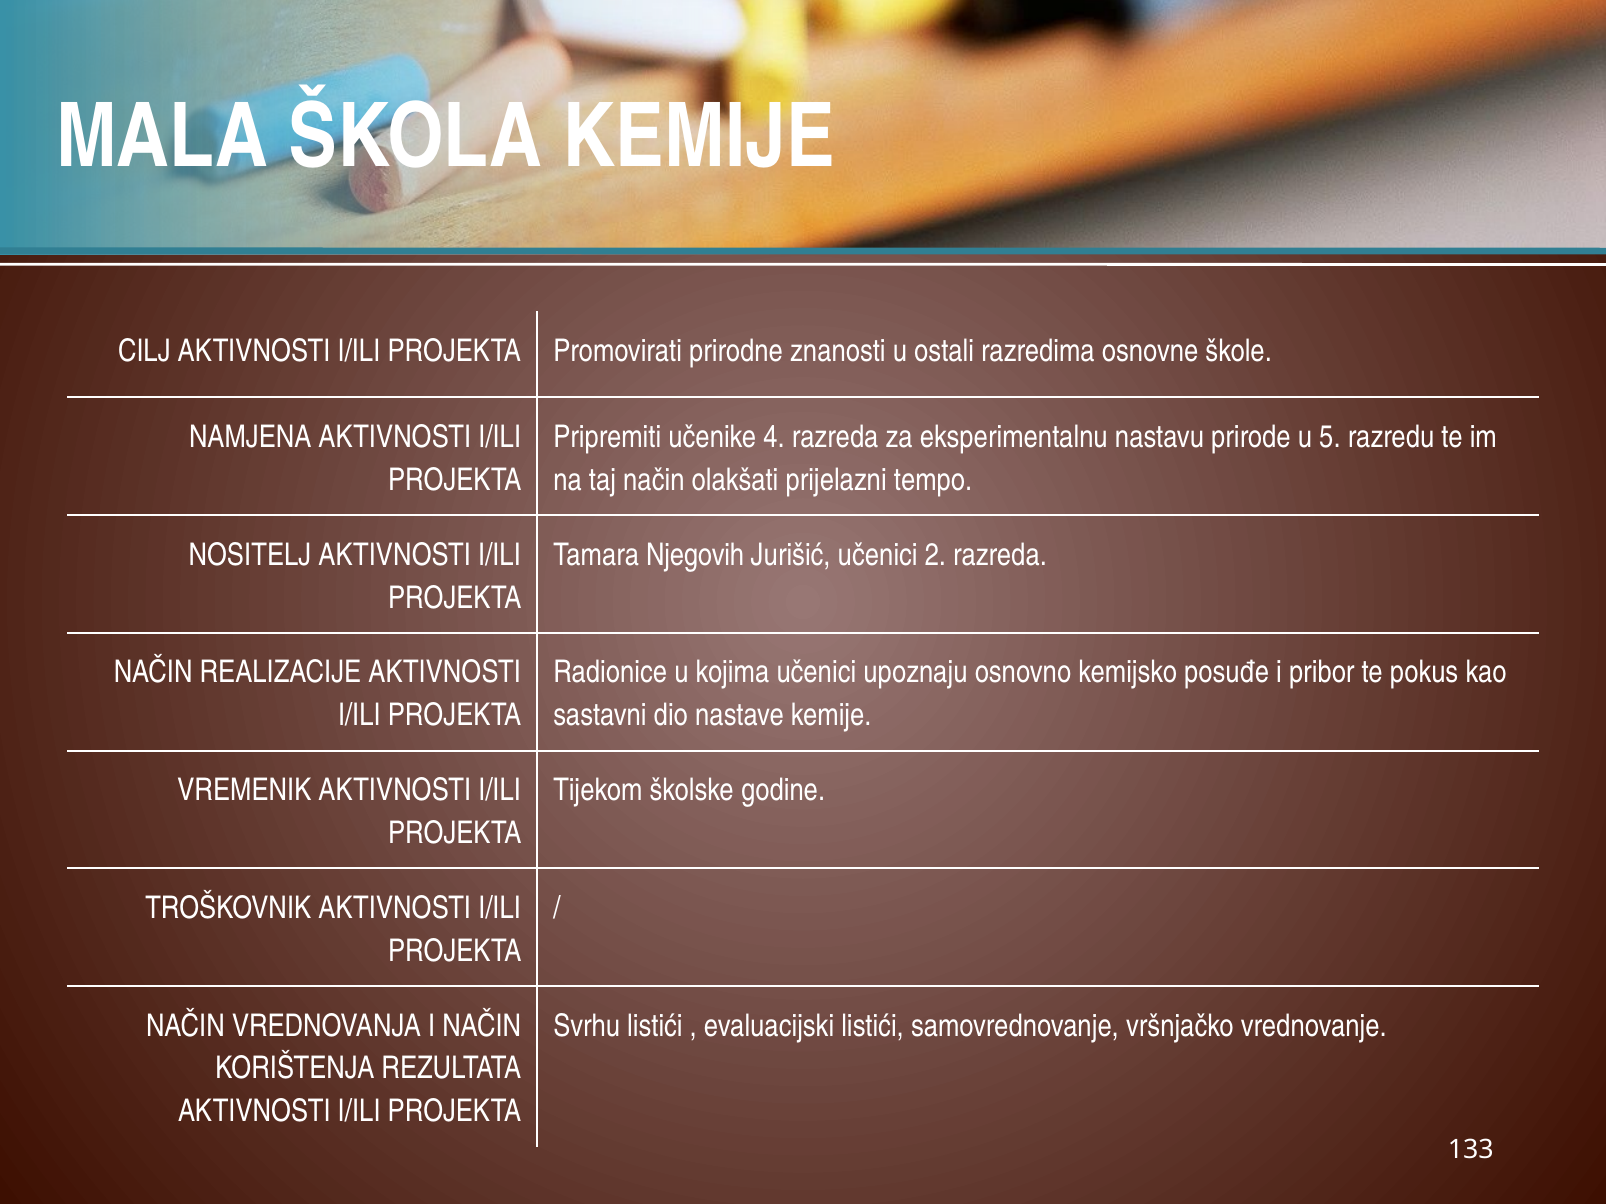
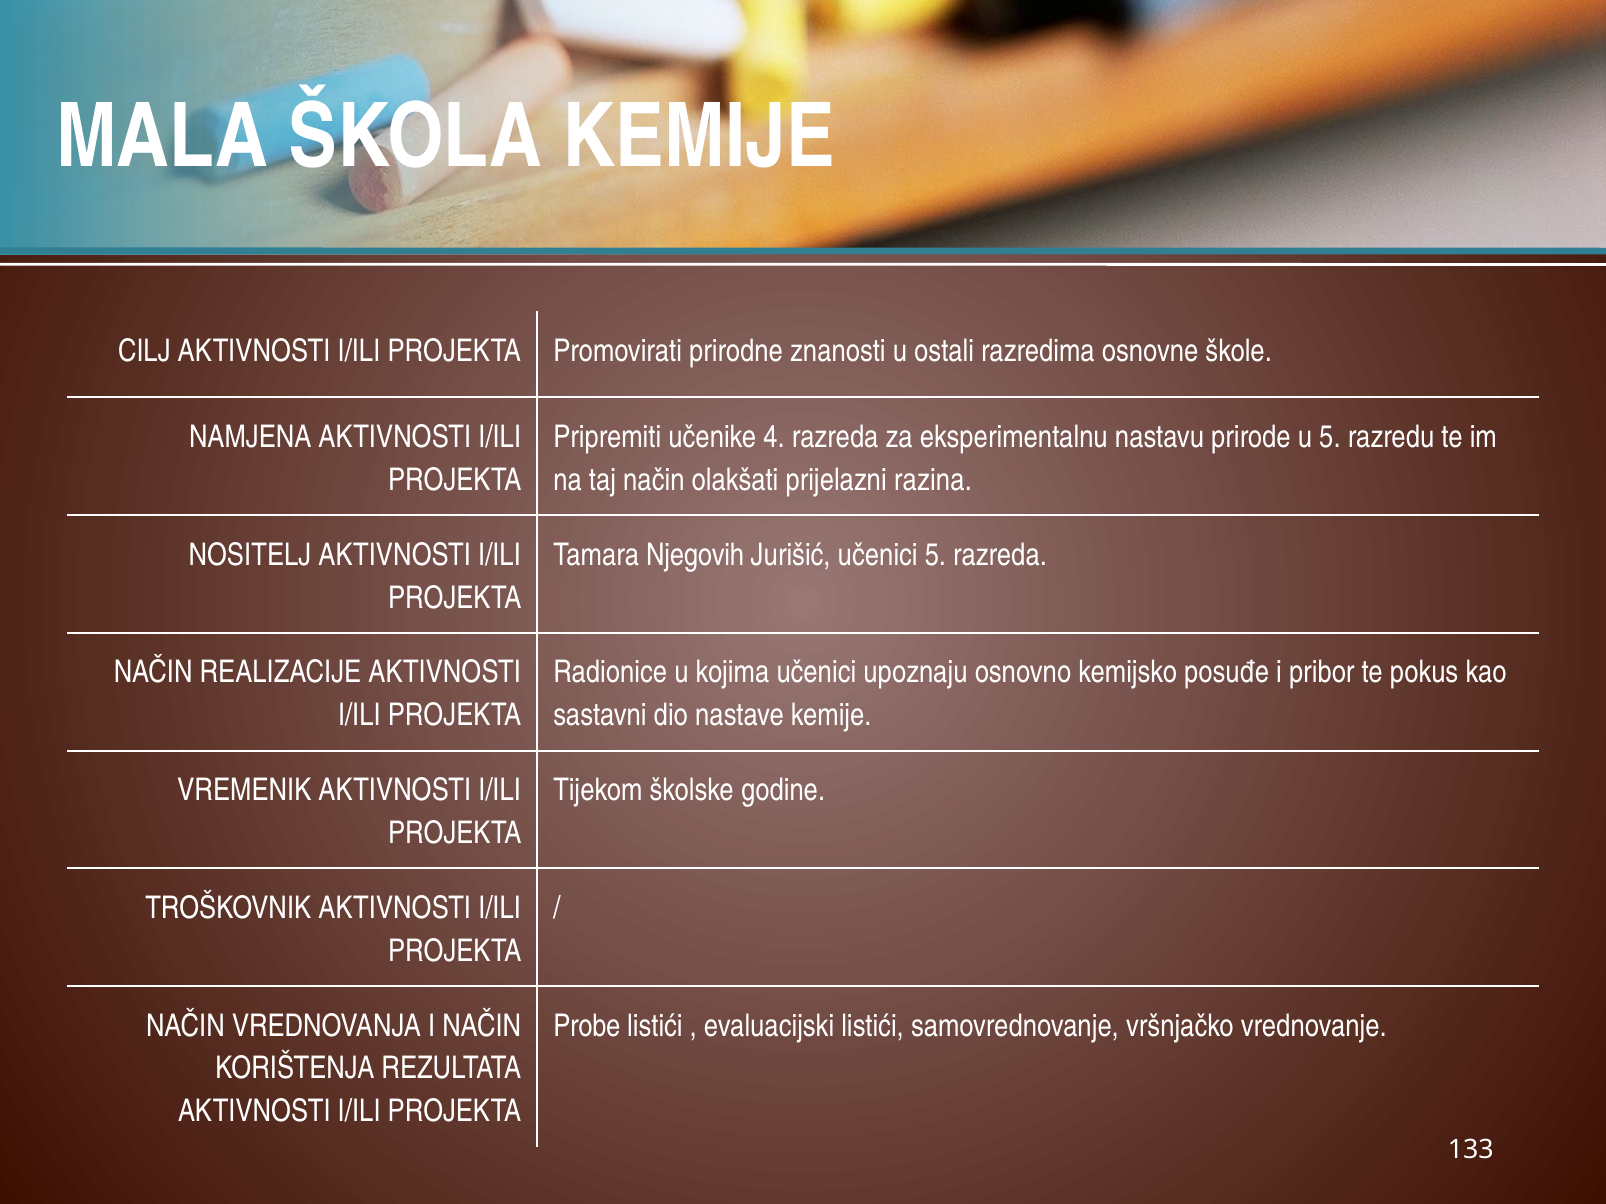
tempo: tempo -> razina
učenici 2: 2 -> 5
Svrhu: Svrhu -> Probe
